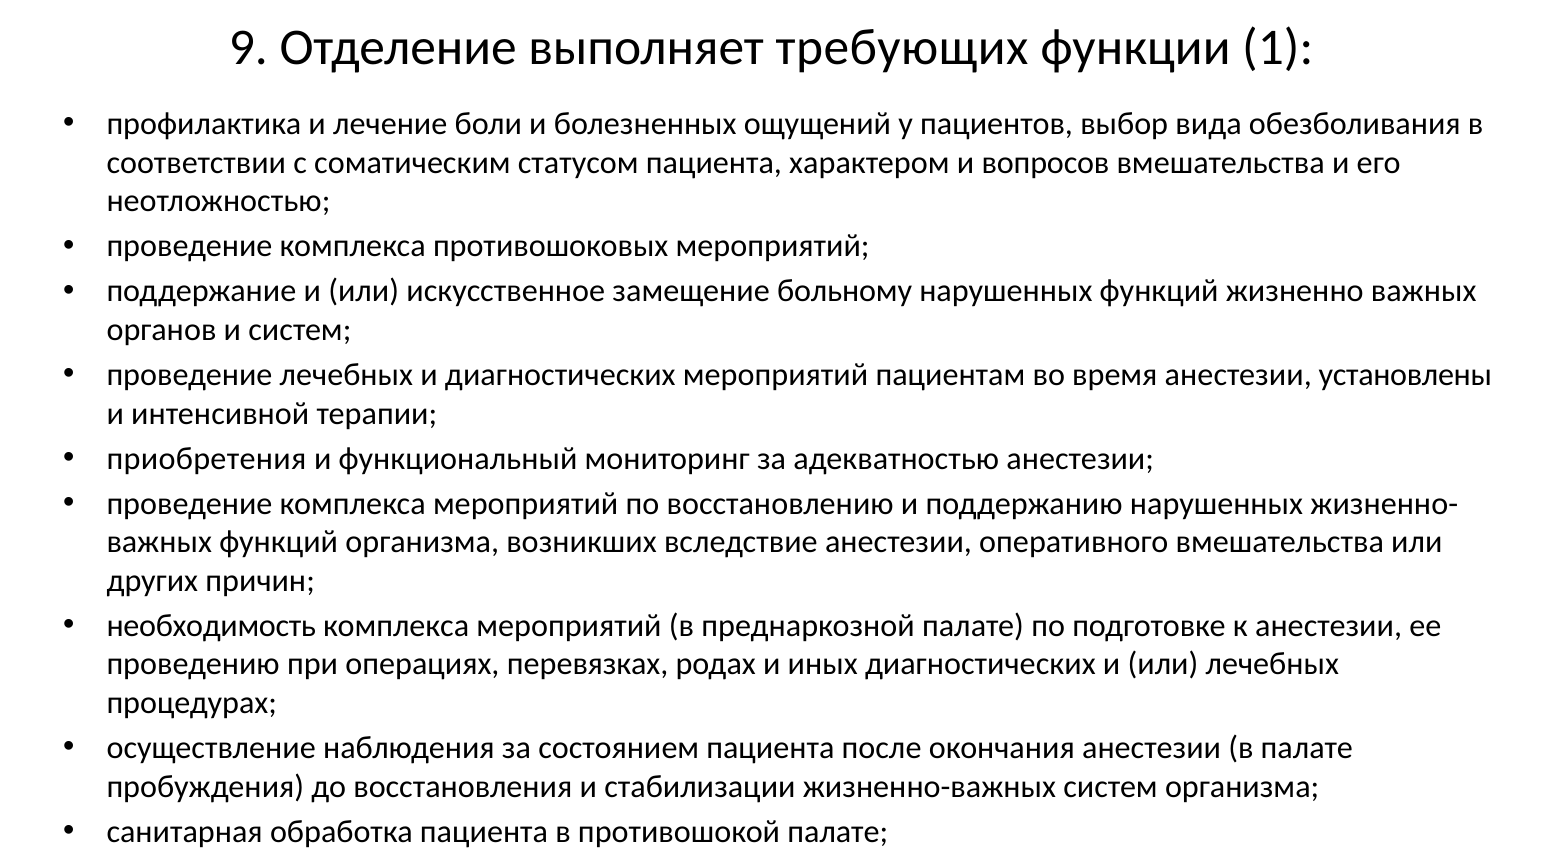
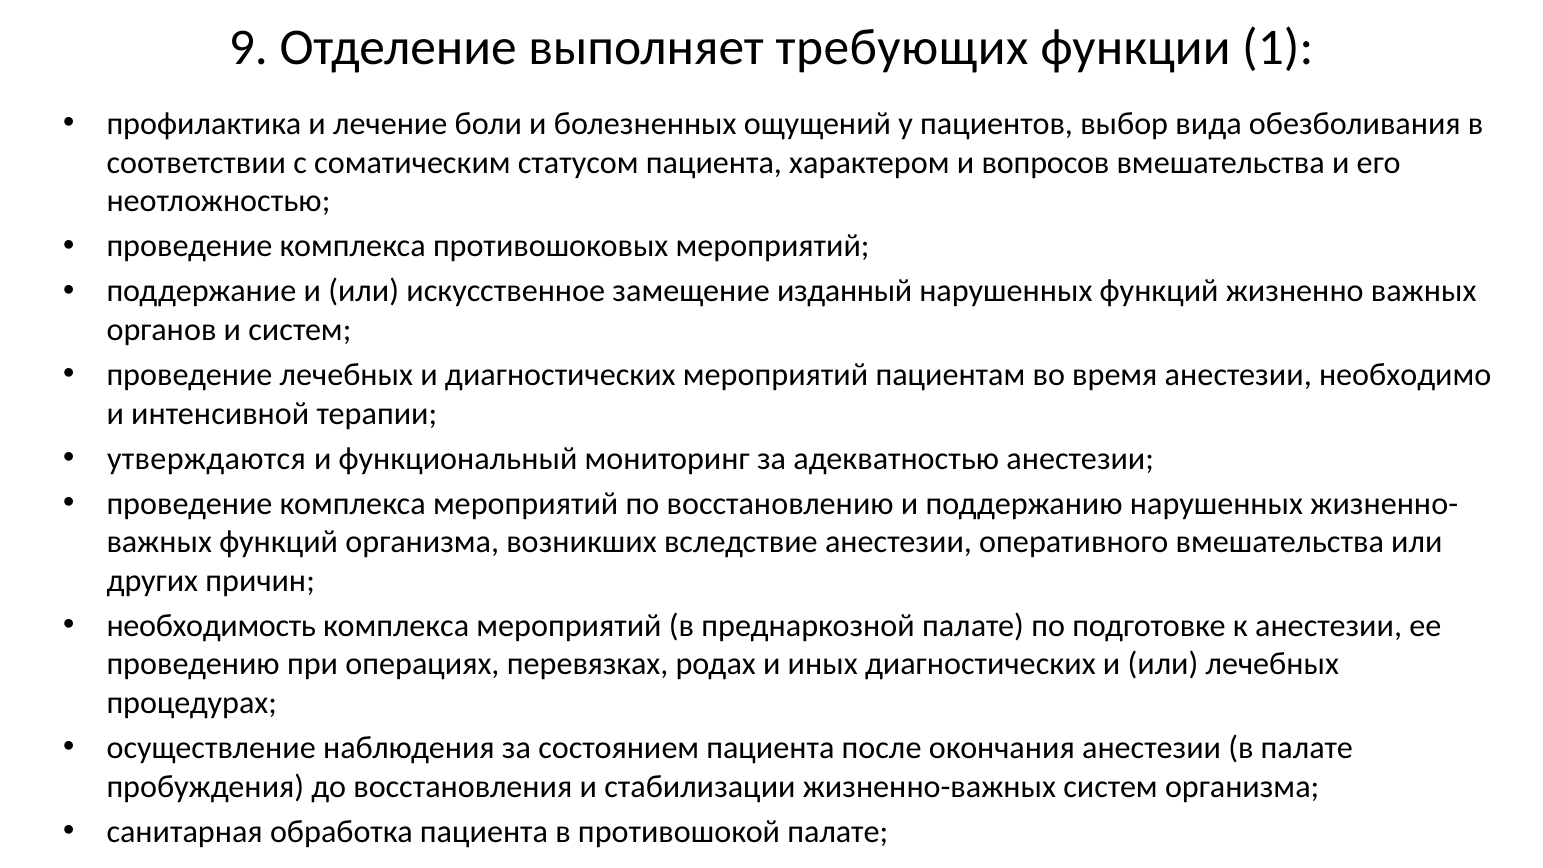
больному: больному -> изданный
установлены: установлены -> необходимо
приобретения: приобретения -> утверждаются
